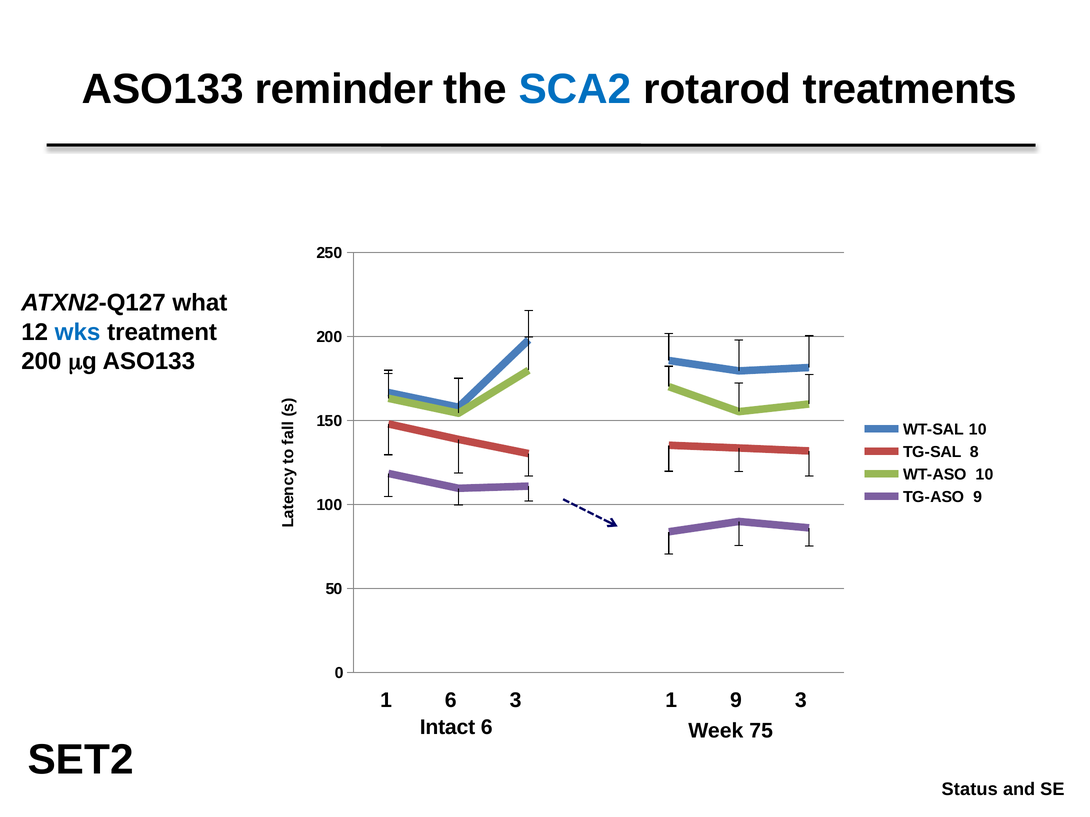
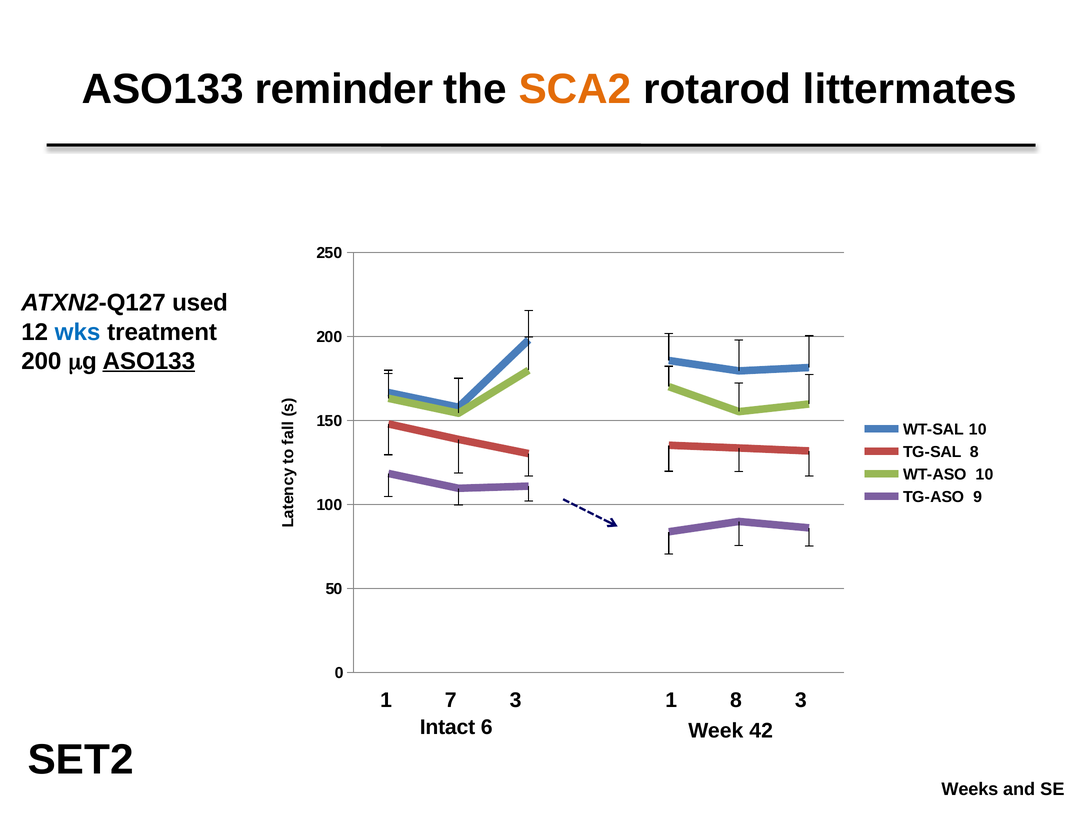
SCA2 colour: blue -> orange
treatments: treatments -> littermates
what: what -> used
ASO133 at (149, 361) underline: none -> present
1 6: 6 -> 7
1 9: 9 -> 8
75: 75 -> 42
Status: Status -> Weeks
